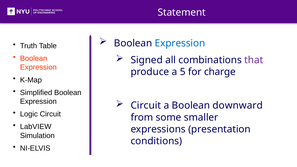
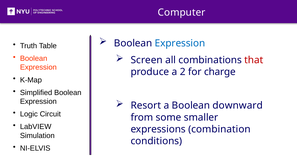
Statement: Statement -> Computer
Signed: Signed -> Screen
that colour: purple -> red
5: 5 -> 2
Circuit at (146, 106): Circuit -> Resort
presentation: presentation -> combination
